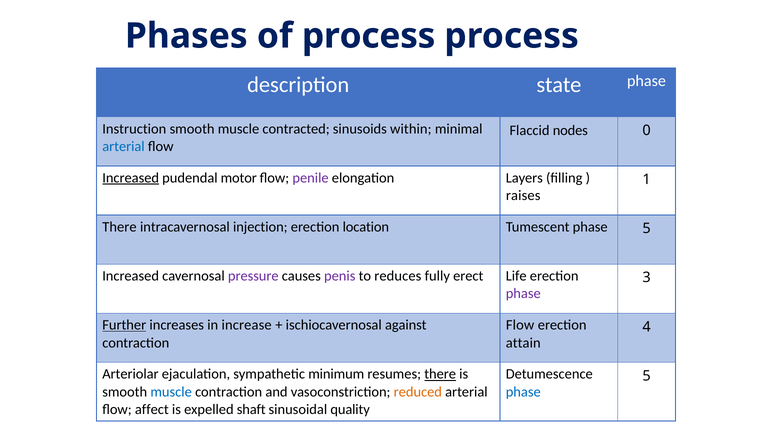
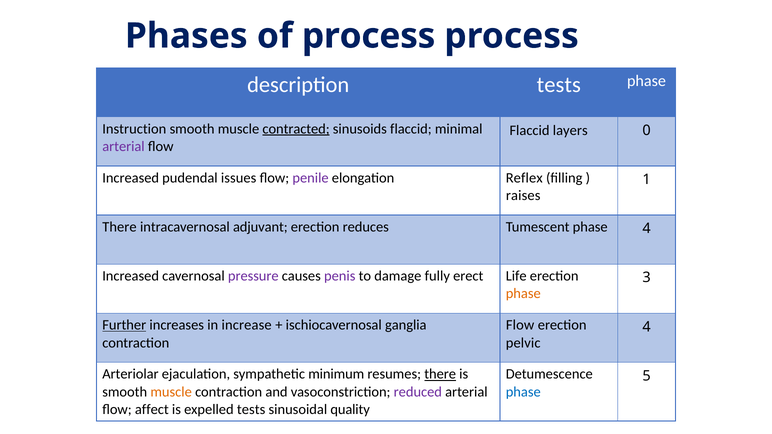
description state: state -> tests
contracted underline: none -> present
sinusoids within: within -> flaccid
nodes: nodes -> layers
arterial at (123, 147) colour: blue -> purple
Increased at (131, 178) underline: present -> none
motor: motor -> issues
Layers: Layers -> Reflex
injection: injection -> adjuvant
location: location -> reduces
Tumescent phase 5: 5 -> 4
reduces: reduces -> damage
phase at (523, 294) colour: purple -> orange
against: against -> ganglia
attain: attain -> pelvic
muscle at (171, 392) colour: blue -> orange
reduced colour: orange -> purple
expelled shaft: shaft -> tests
